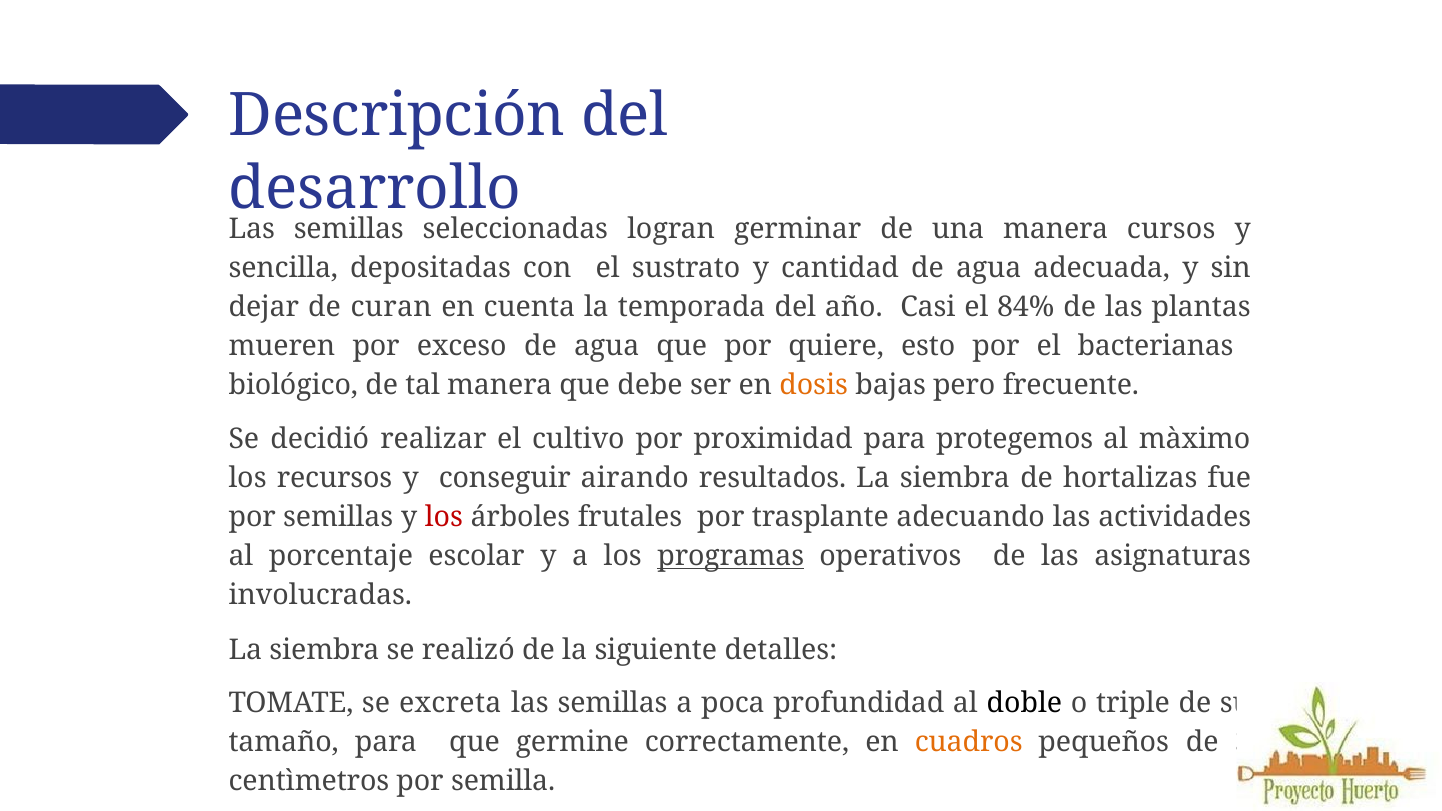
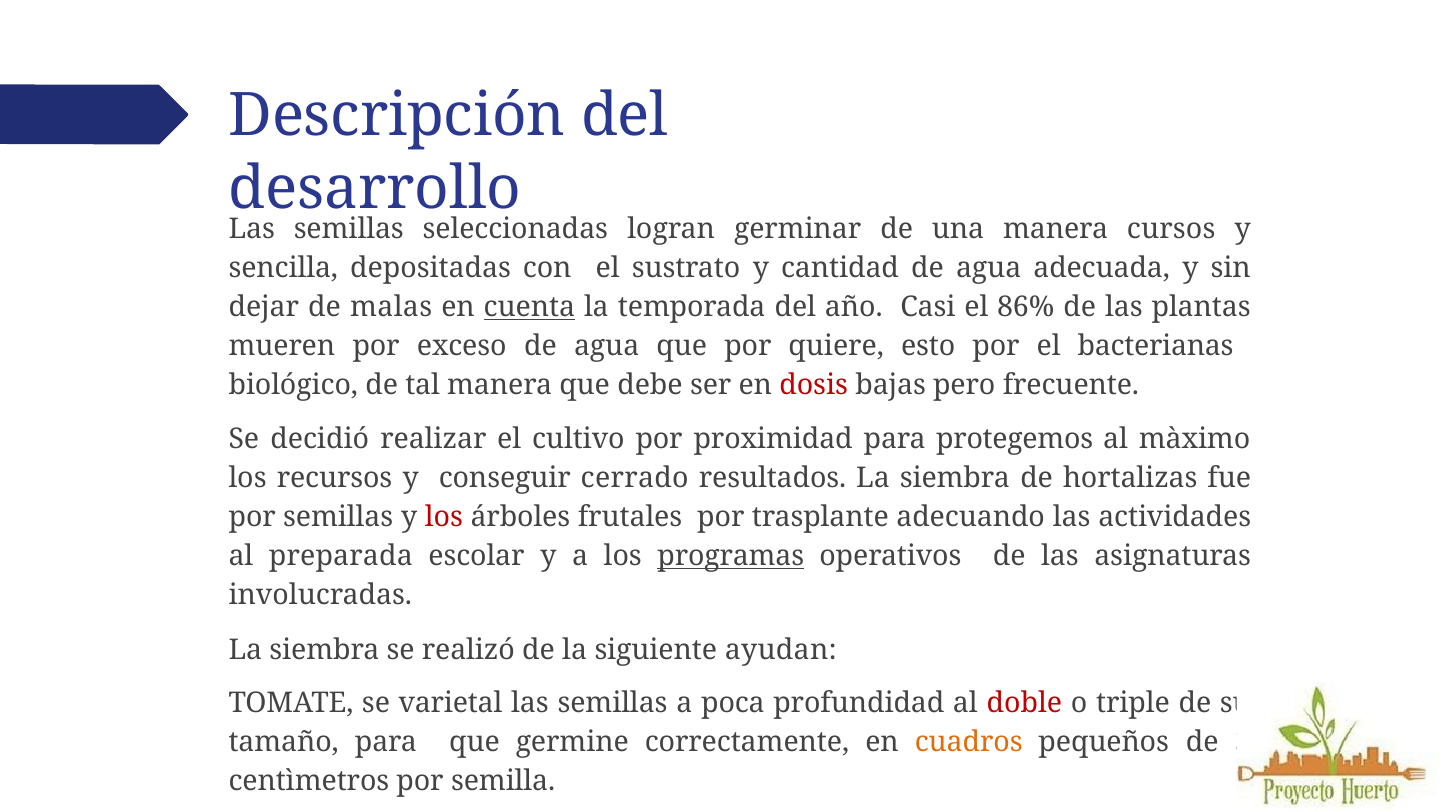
curan: curan -> malas
cuenta underline: none -> present
84%: 84% -> 86%
dosis colour: orange -> red
airando: airando -> cerrado
porcentaje: porcentaje -> preparada
detalles: detalles -> ayudan
excreta: excreta -> varietal
doble colour: black -> red
